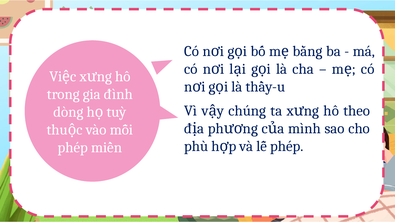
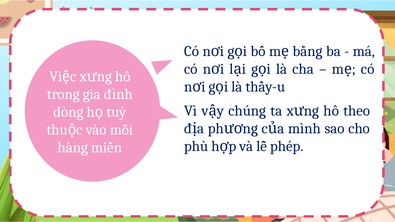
phép at (73, 148): phép -> hàng
